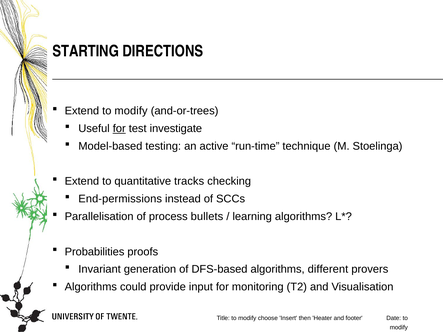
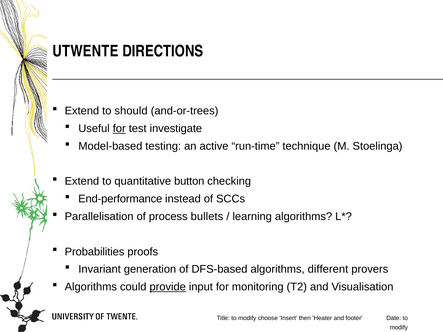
STARTING: STARTING -> UTWENTE
Extend to modify: modify -> should
tracks: tracks -> button
End-permissions: End-permissions -> End-performance
provide underline: none -> present
